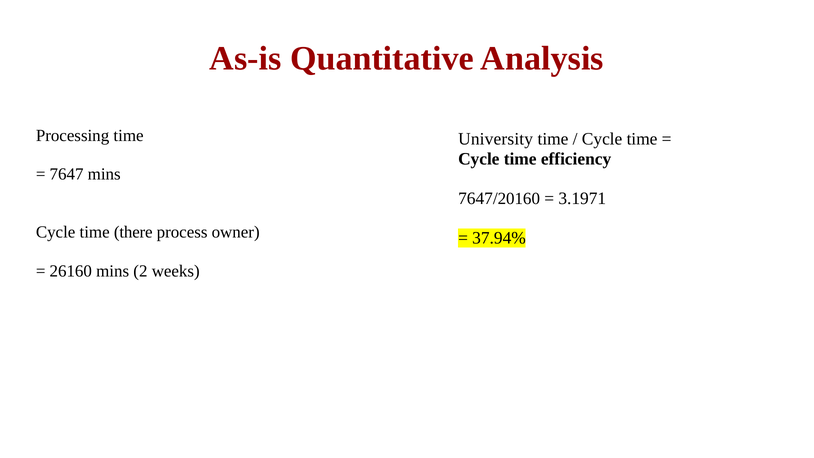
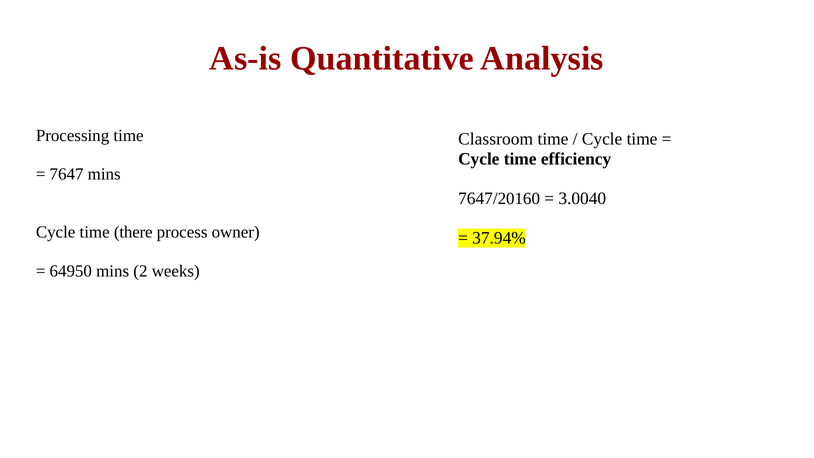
University: University -> Classroom
3.1971: 3.1971 -> 3.0040
26160: 26160 -> 64950
